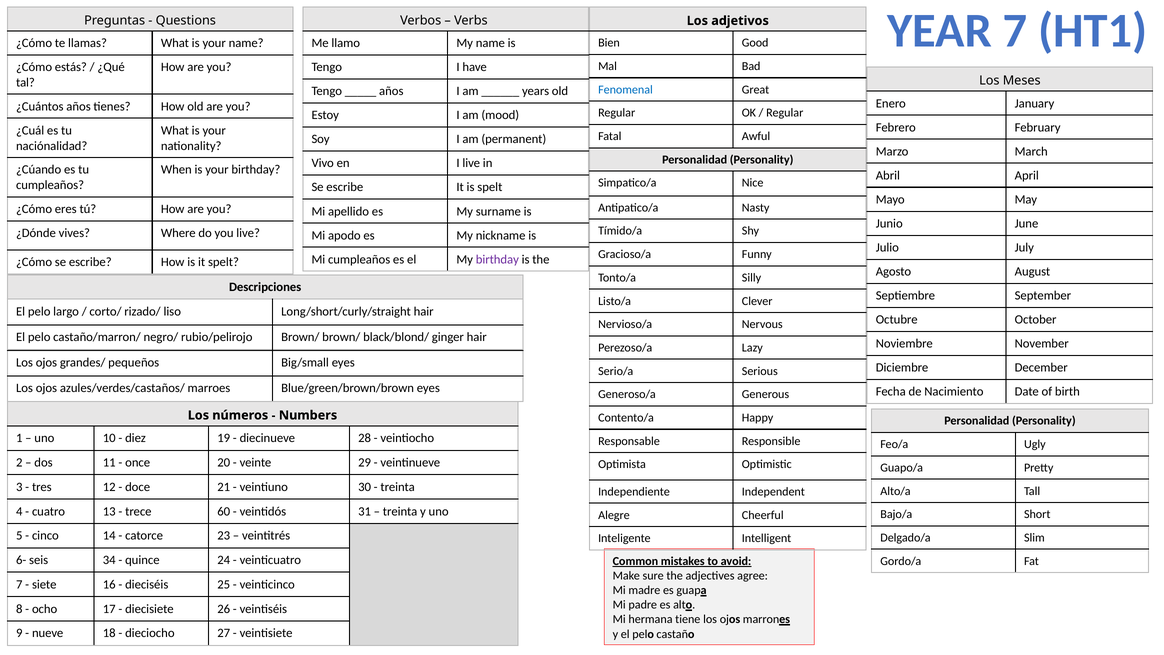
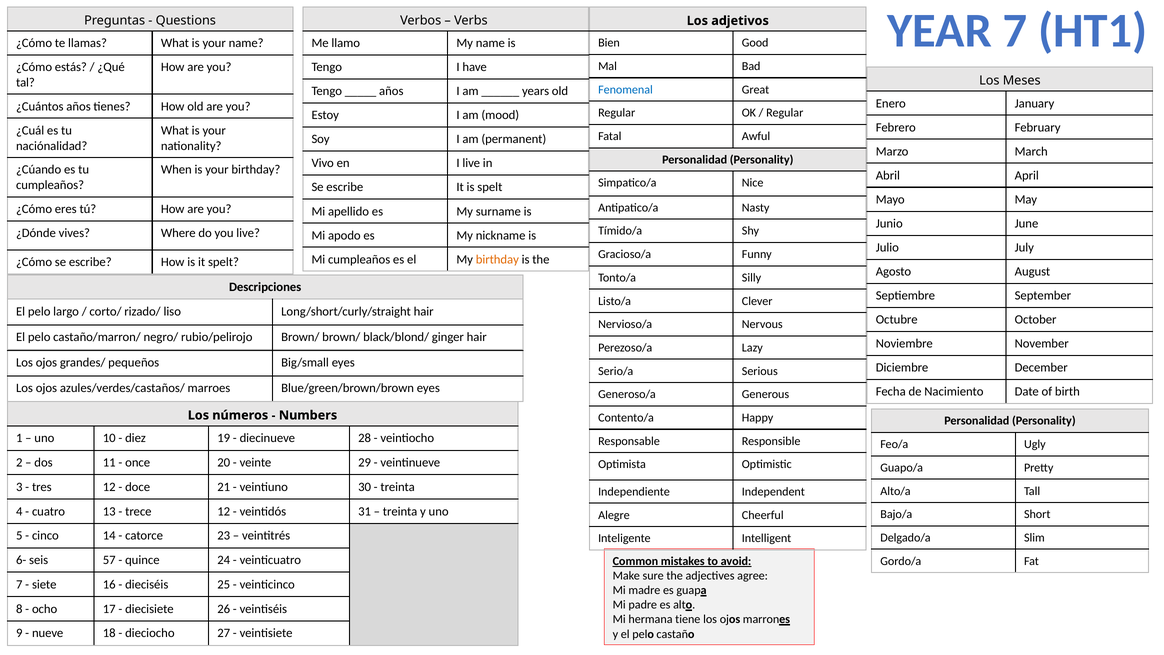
birthday at (497, 259) colour: purple -> orange
trece 60: 60 -> 12
34: 34 -> 57
